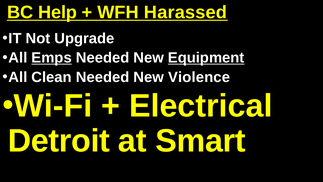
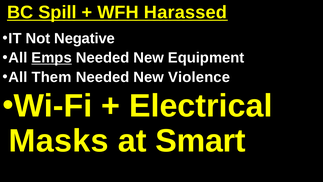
Help: Help -> Spill
Upgrade: Upgrade -> Negative
Equipment underline: present -> none
Clean: Clean -> Them
Detroit: Detroit -> Masks
